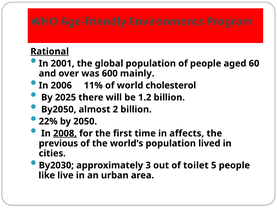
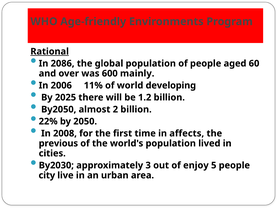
2001: 2001 -> 2086
cholesterol: cholesterol -> developing
2008 underline: present -> none
toilet: toilet -> enjoy
like: like -> city
